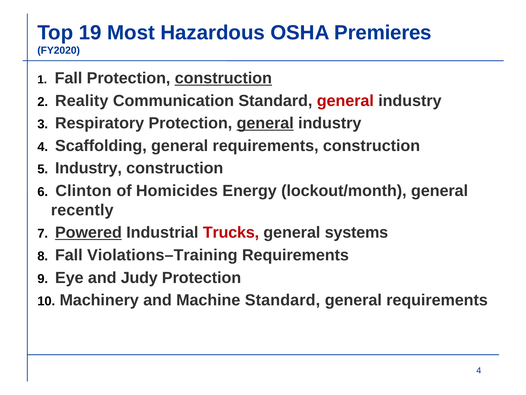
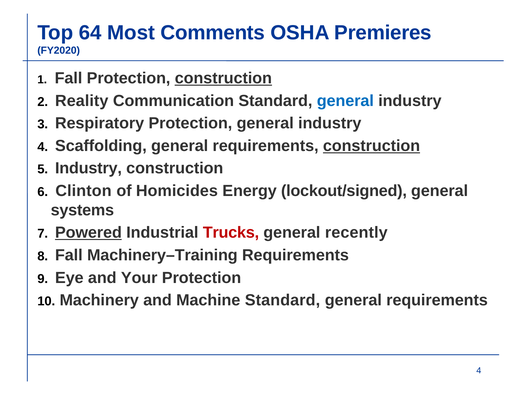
19: 19 -> 64
Hazardous: Hazardous -> Comments
general at (345, 101) colour: red -> blue
general at (265, 123) underline: present -> none
construction at (372, 146) underline: none -> present
lockout/month: lockout/month -> lockout/signed
recently: recently -> systems
systems: systems -> recently
Violations–Training: Violations–Training -> Machinery–Training
Judy: Judy -> Your
